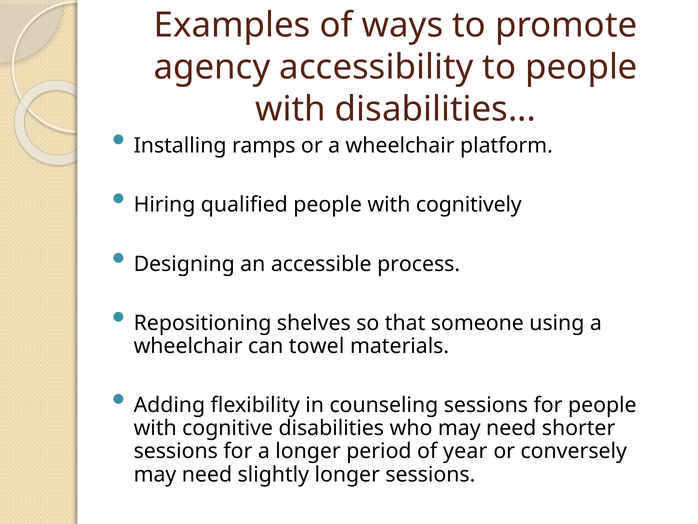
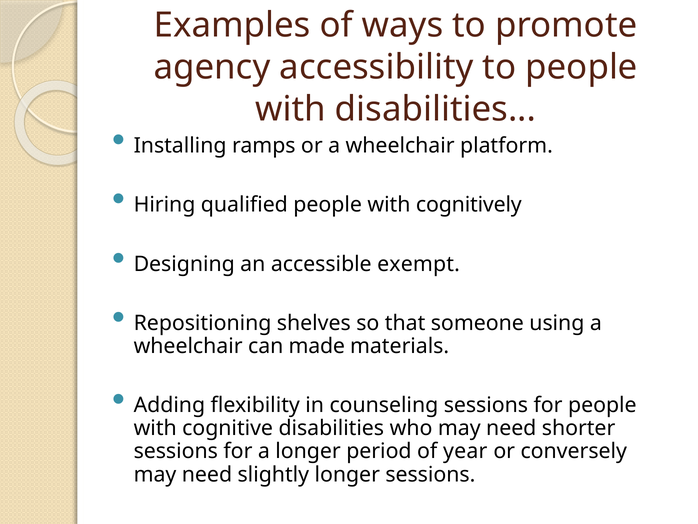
process: process -> exempt
towel: towel -> made
